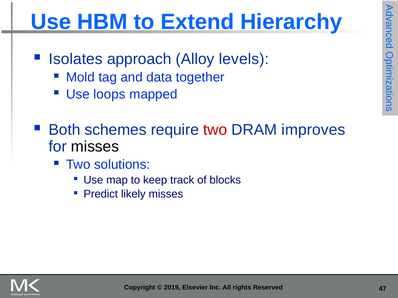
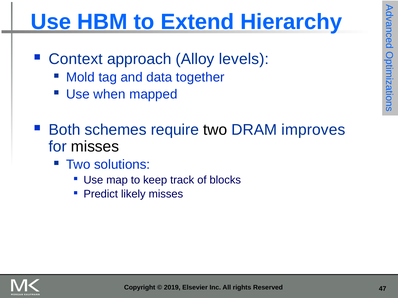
Isolates: Isolates -> Context
loops: loops -> when
two at (215, 130) colour: red -> black
